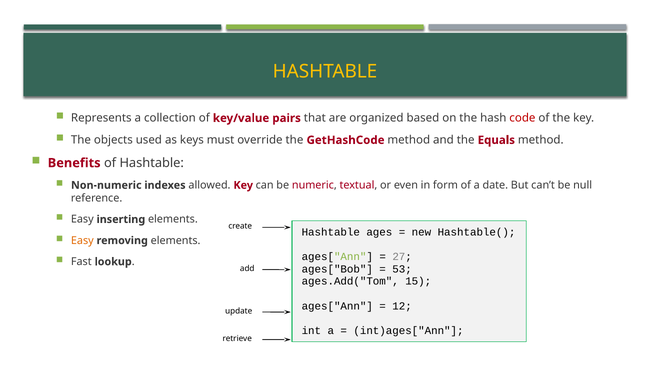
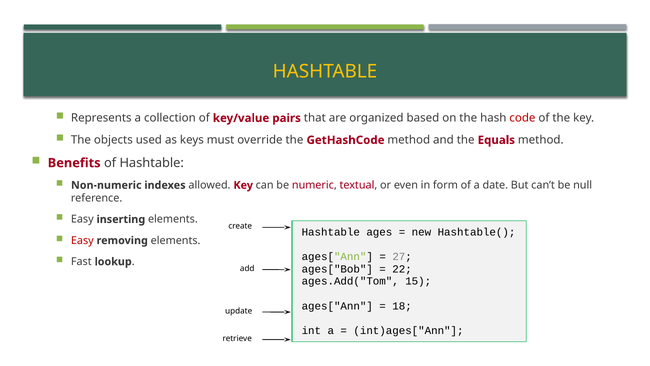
Easy at (82, 240) colour: orange -> red
53: 53 -> 22
12: 12 -> 18
